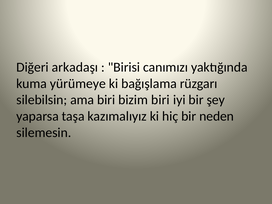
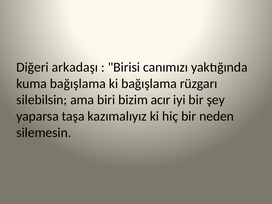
kuma yürümeye: yürümeye -> bağışlama
bizim biri: biri -> acır
